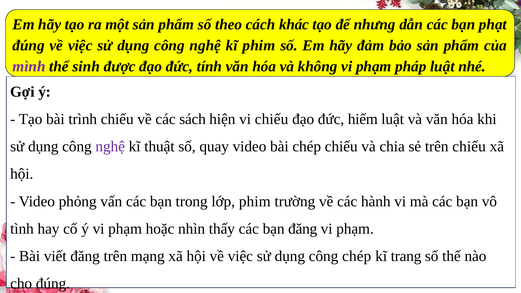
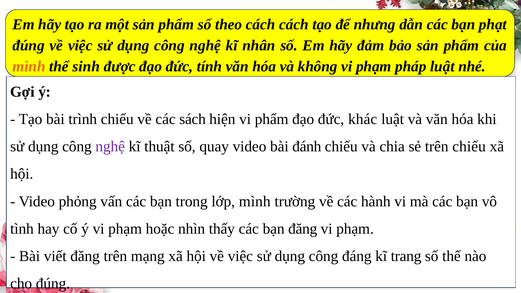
cách khác: khác -> cách
kĩ phim: phim -> nhân
mình at (29, 66) colour: purple -> orange
vi chiếu: chiếu -> phẩm
hiếm: hiếm -> khác
bài chép: chép -> đánh
lớp phim: phim -> mình
công chép: chép -> đáng
